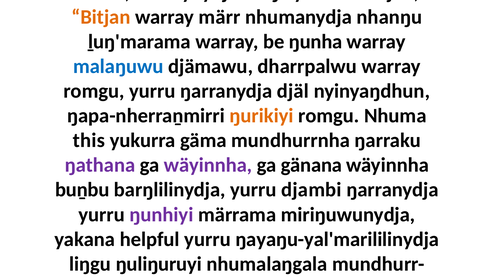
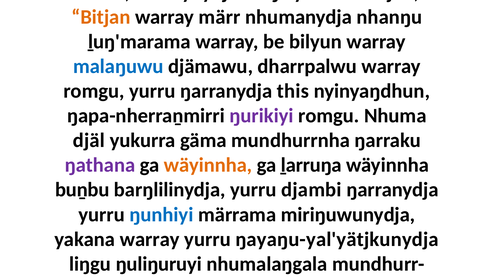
ŋunha: ŋunha -> bilyun
djäl: djäl -> this
ŋurikiyi colour: orange -> purple
this: this -> djäl
wäyinnha at (208, 165) colour: purple -> orange
gänana: gänana -> ḻarruŋa
ŋunhiyi colour: purple -> blue
yakana helpful: helpful -> warray
ŋayaŋu-yal'marililinydja: ŋayaŋu-yal'marililinydja -> ŋayaŋu-yal'yätjkunydja
